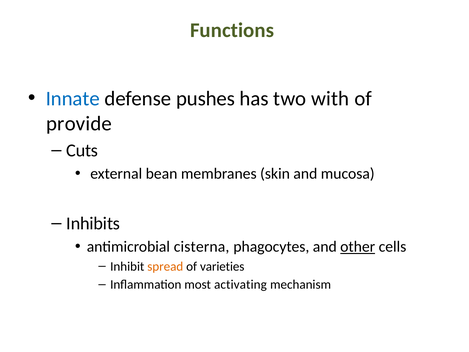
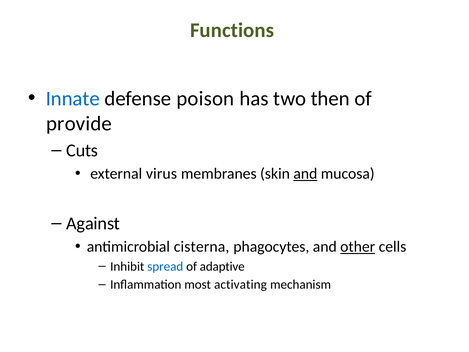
pushes: pushes -> poison
with: with -> then
bean: bean -> virus
and at (305, 174) underline: none -> present
Inhibits: Inhibits -> Against
spread colour: orange -> blue
varieties: varieties -> adaptive
